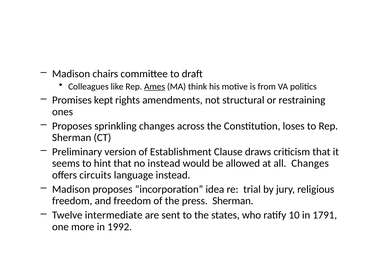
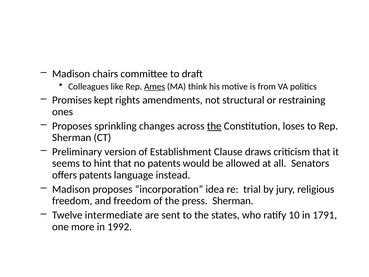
the at (214, 126) underline: none -> present
no instead: instead -> patents
all Changes: Changes -> Senators
offers circuits: circuits -> patents
